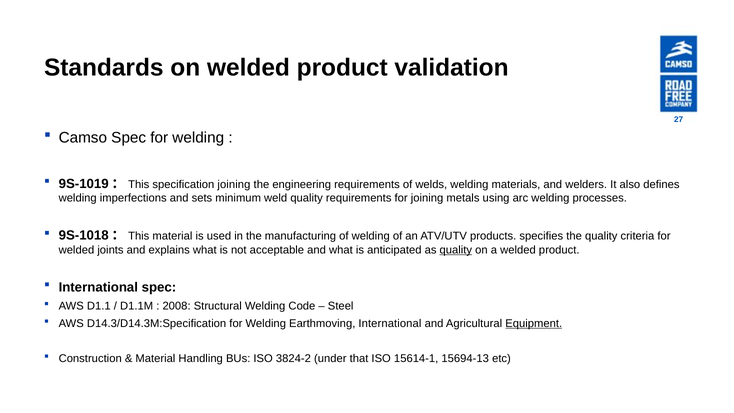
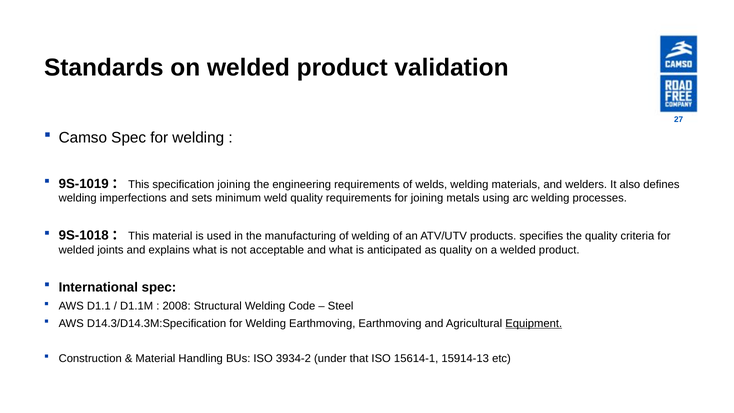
quality at (456, 250) underline: present -> none
Earthmoving International: International -> Earthmoving
3824-2: 3824-2 -> 3934-2
15694-13: 15694-13 -> 15914-13
